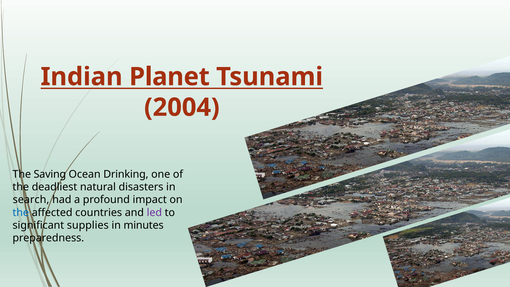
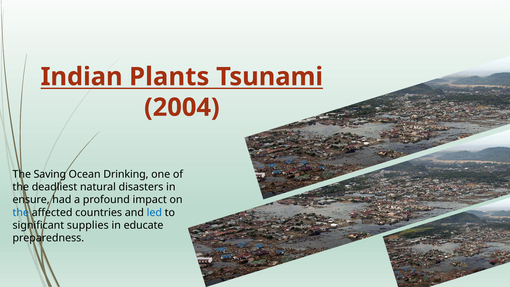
Planet: Planet -> Plants
search: search -> ensure
led colour: purple -> blue
minutes: minutes -> educate
